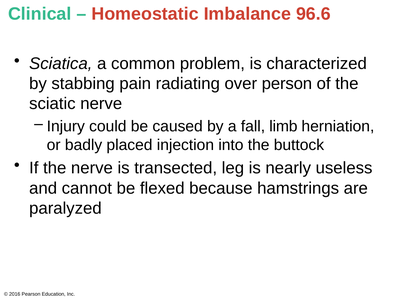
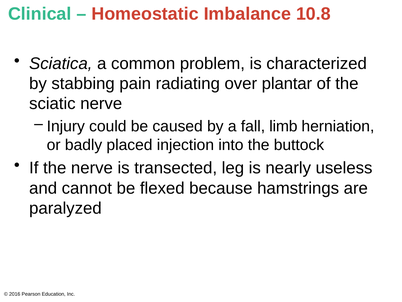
96.6: 96.6 -> 10.8
person: person -> plantar
